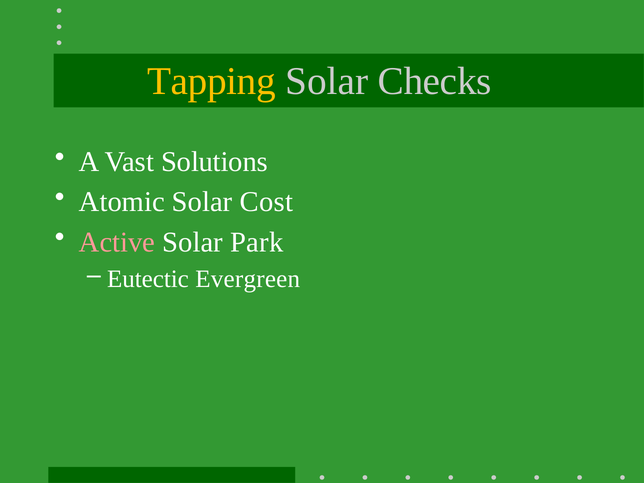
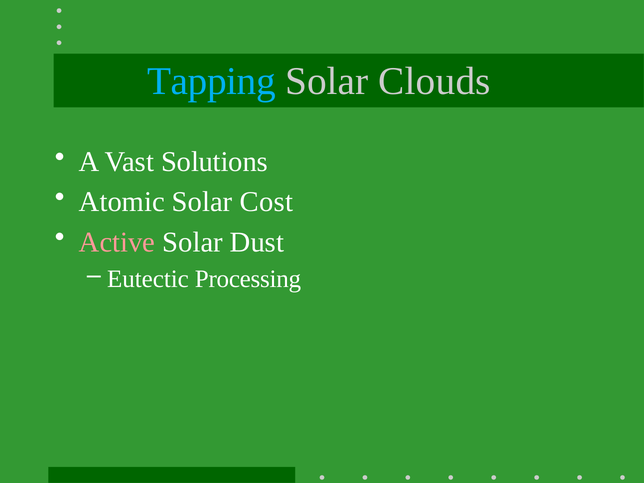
Tapping colour: yellow -> light blue
Checks: Checks -> Clouds
Park: Park -> Dust
Evergreen: Evergreen -> Processing
